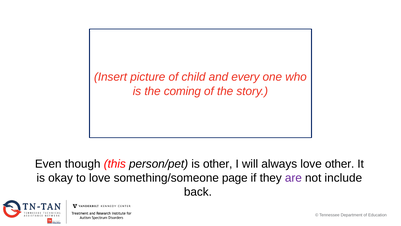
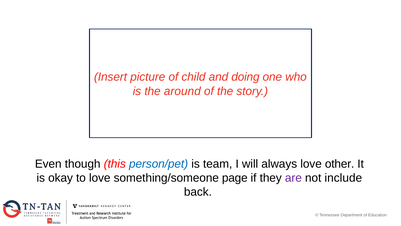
every: every -> doing
coming: coming -> around
person/pet colour: black -> blue
is other: other -> team
